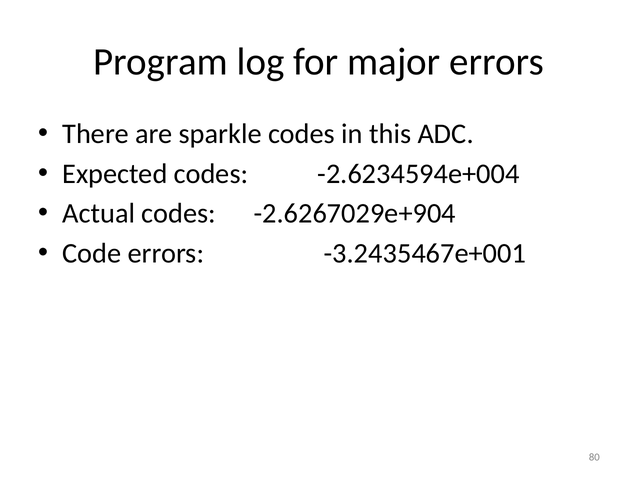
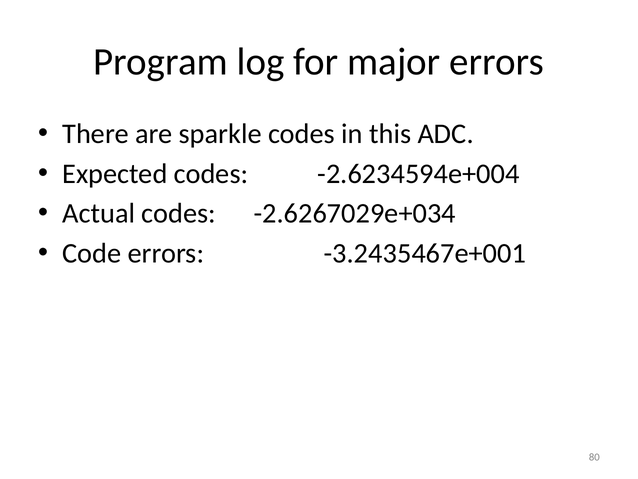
-2.6267029e+904: -2.6267029e+904 -> -2.6267029e+034
